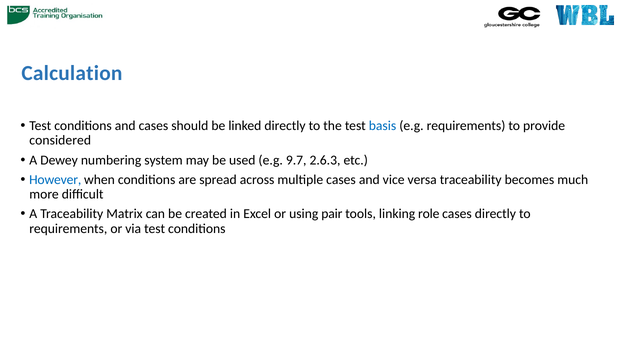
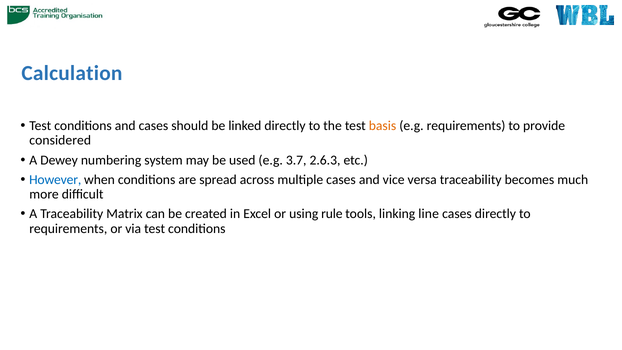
basis colour: blue -> orange
9.7: 9.7 -> 3.7
pair: pair -> rule
role: role -> line
